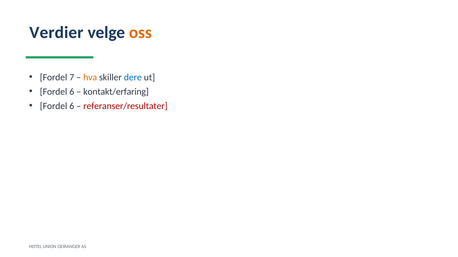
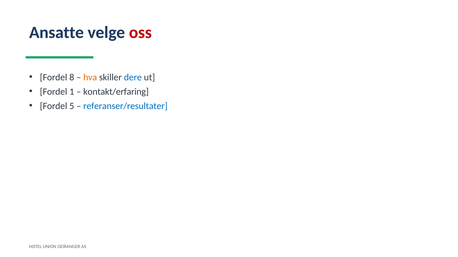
Verdier: Verdier -> Ansatte
oss colour: orange -> red
7: 7 -> 8
6 at (72, 92): 6 -> 1
6 at (72, 106): 6 -> 5
referanser/resultater colour: red -> blue
